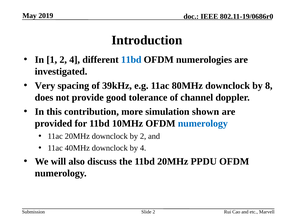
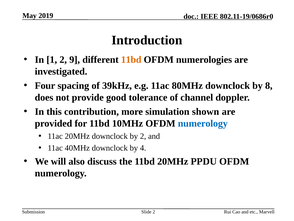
2 4: 4 -> 9
11bd at (131, 60) colour: blue -> orange
Very: Very -> Four
